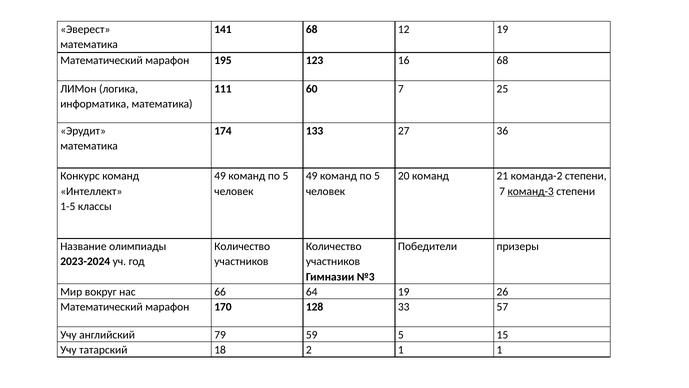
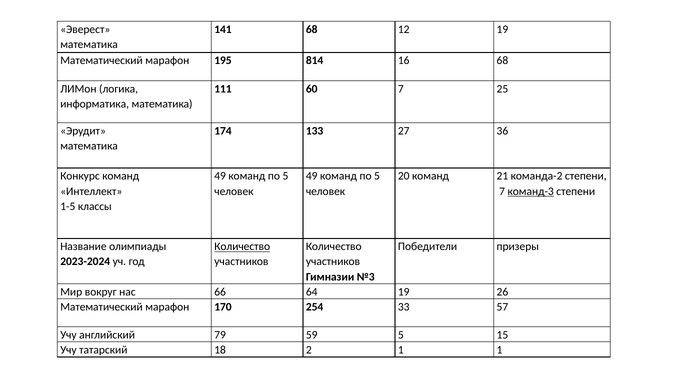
123: 123 -> 814
Количество at (242, 246) underline: none -> present
128: 128 -> 254
